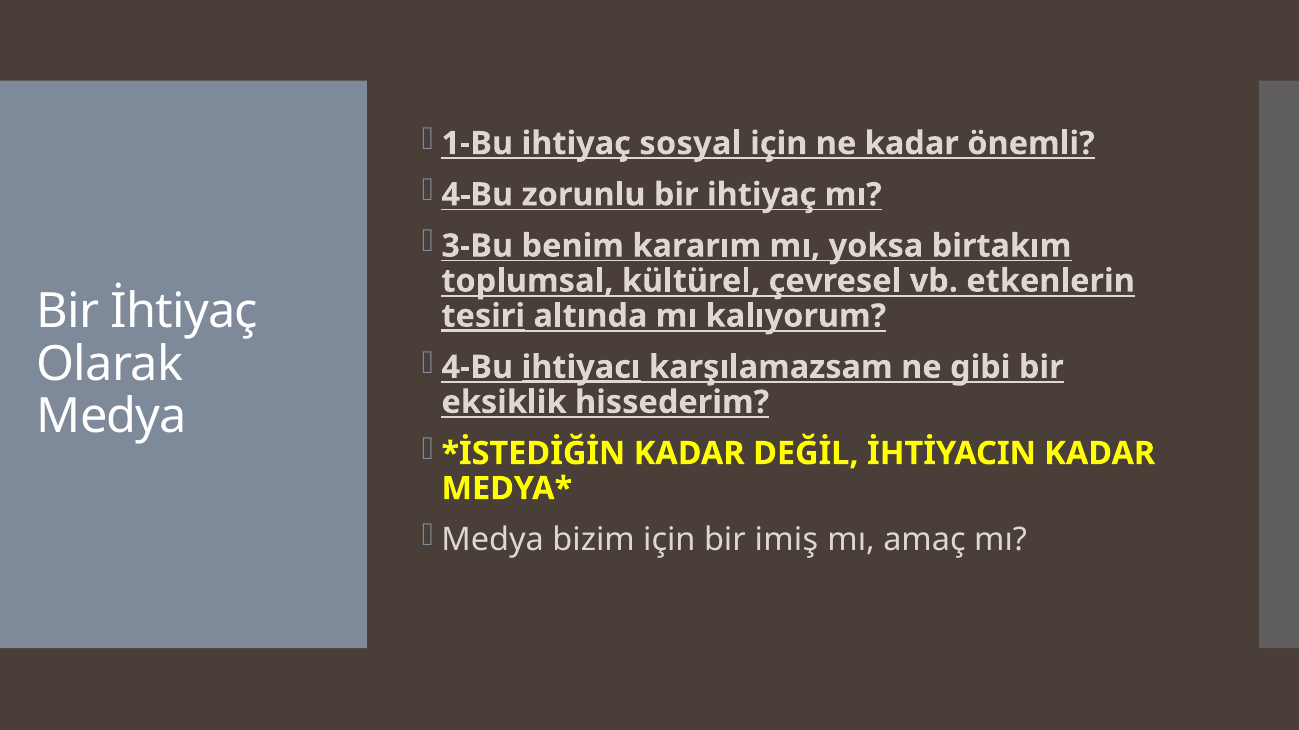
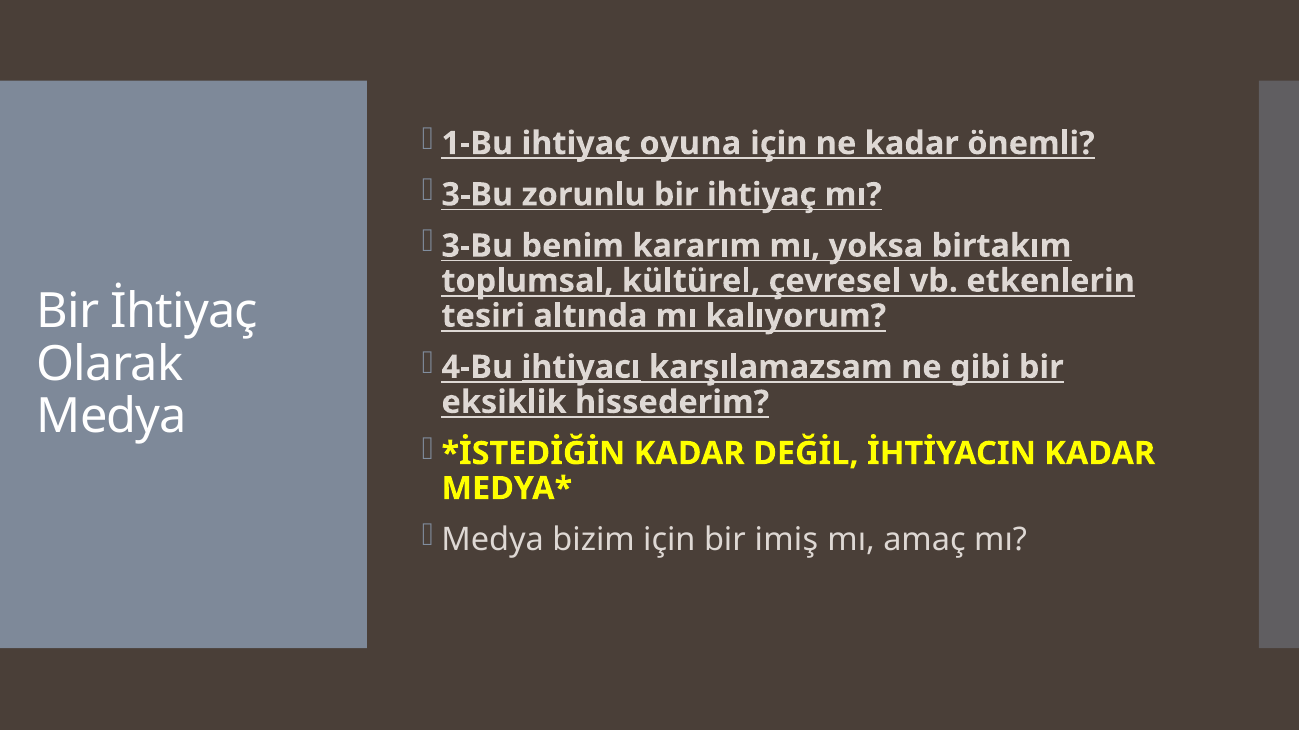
sosyal: sosyal -> oyuna
4-Bu at (477, 195): 4-Bu -> 3-Bu
tesiri underline: present -> none
